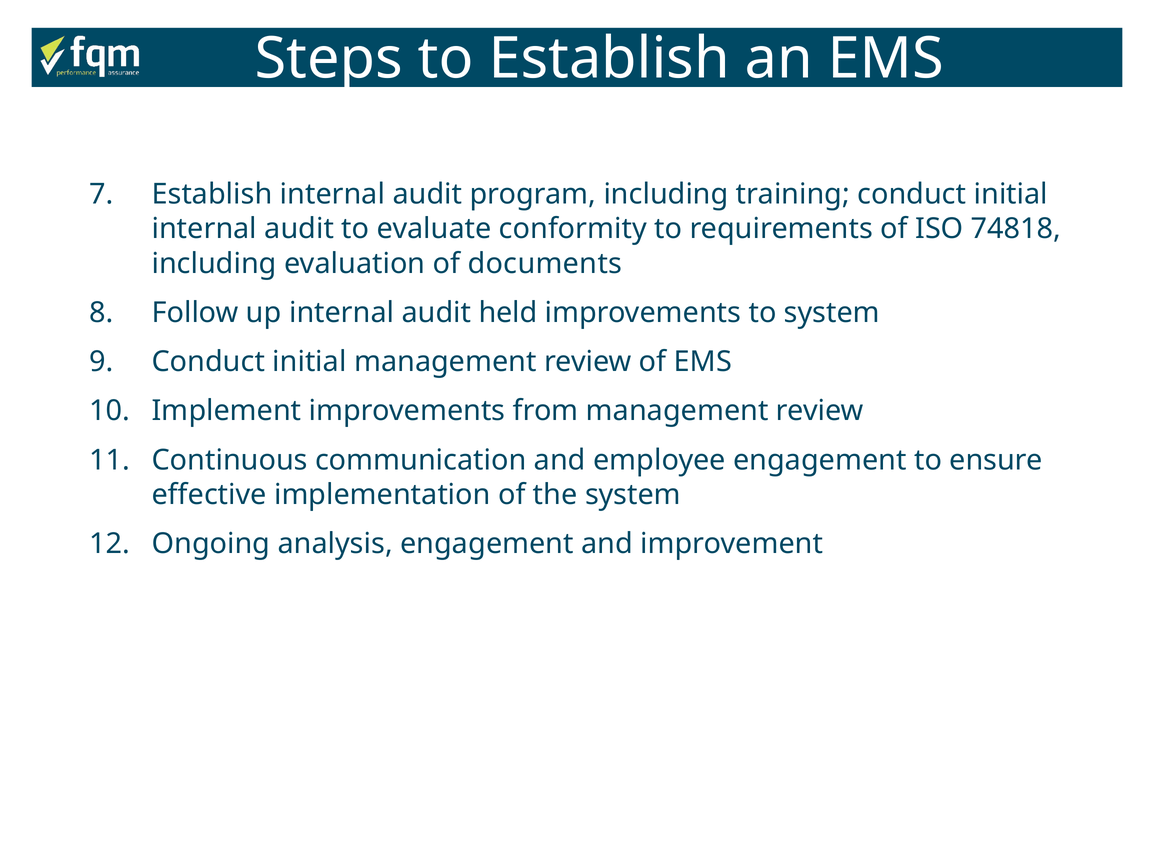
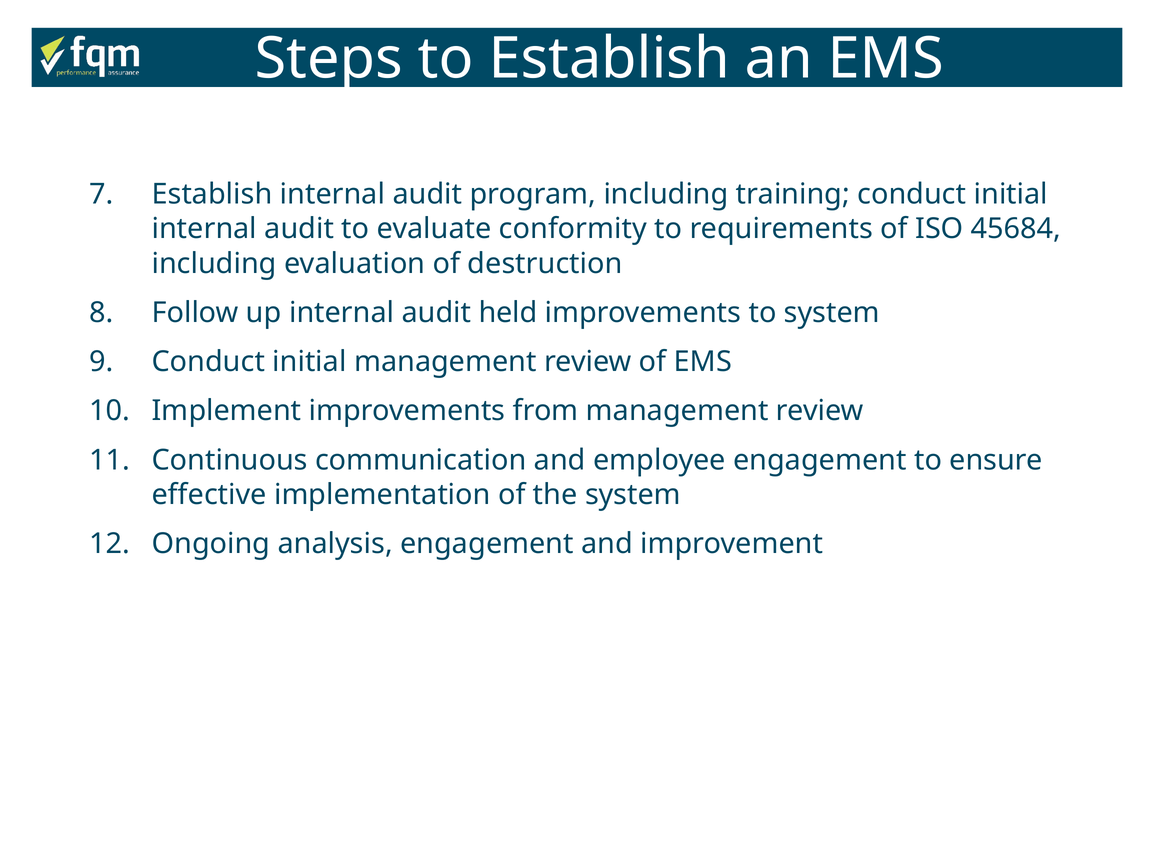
74818: 74818 -> 45684
documents: documents -> destruction
